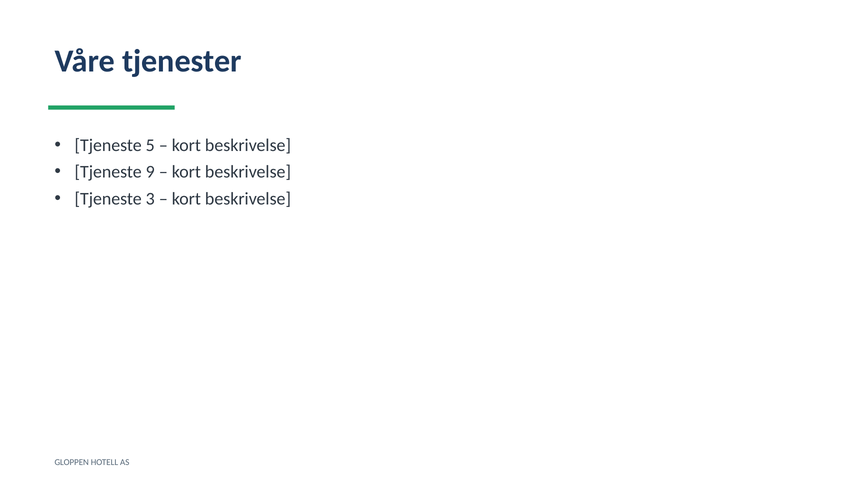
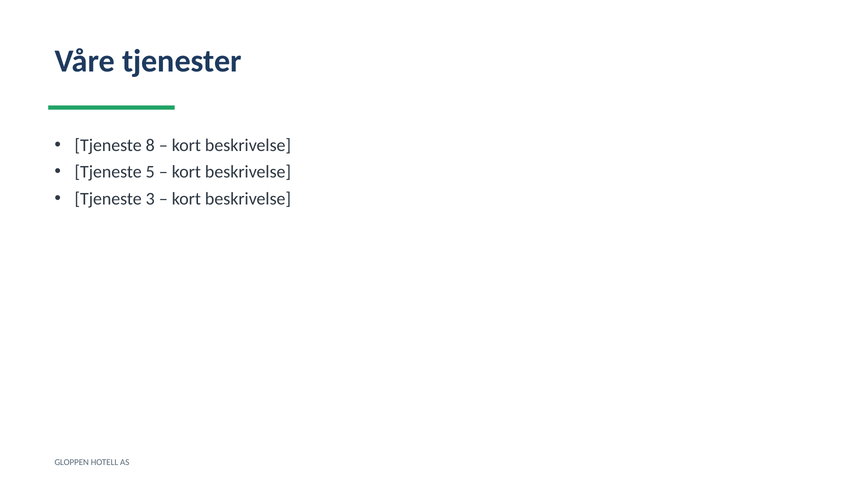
5: 5 -> 8
9: 9 -> 5
